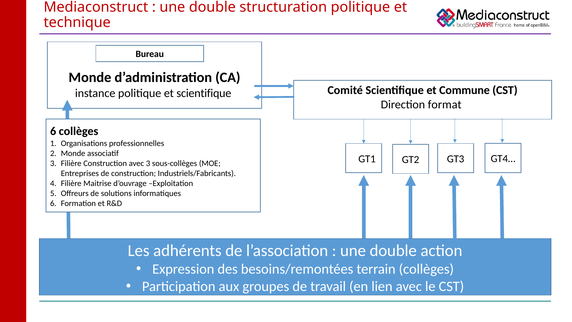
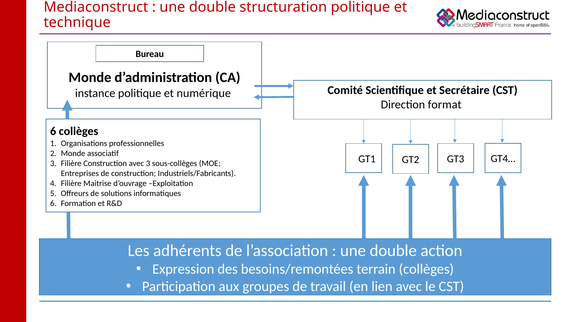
Commune: Commune -> Secrétaire
et scientifique: scientifique -> numérique
